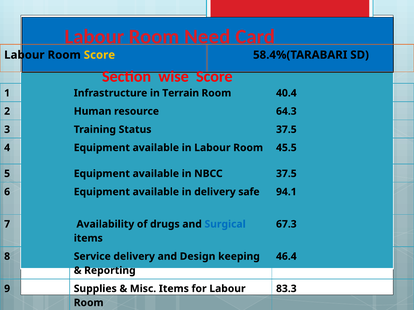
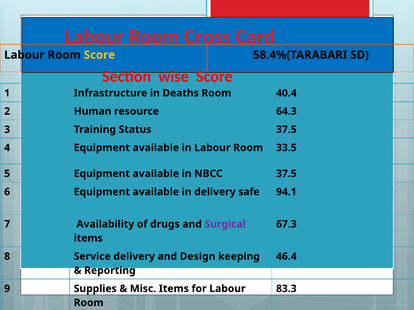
Need: Need -> Cross
Terrain: Terrain -> Deaths
45.5: 45.5 -> 33.5
Surgical colour: blue -> purple
